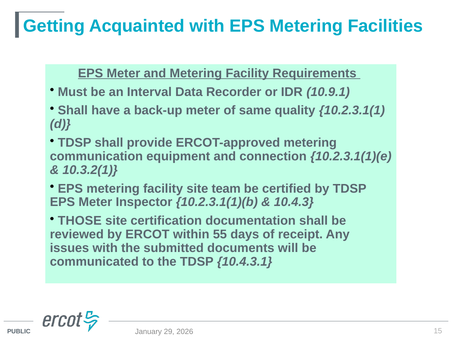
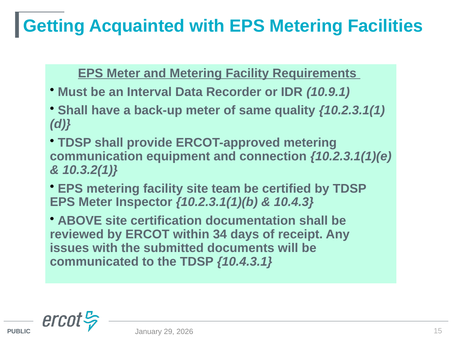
THOSE: THOSE -> ABOVE
55: 55 -> 34
